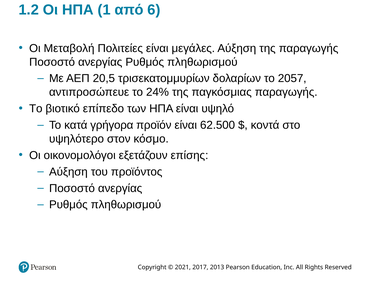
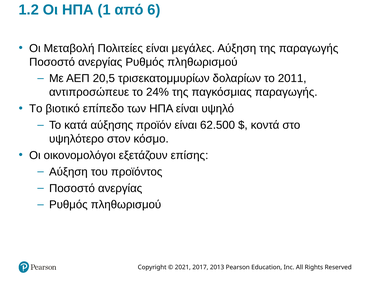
2057: 2057 -> 2011
γρήγορα: γρήγορα -> αύξησης
